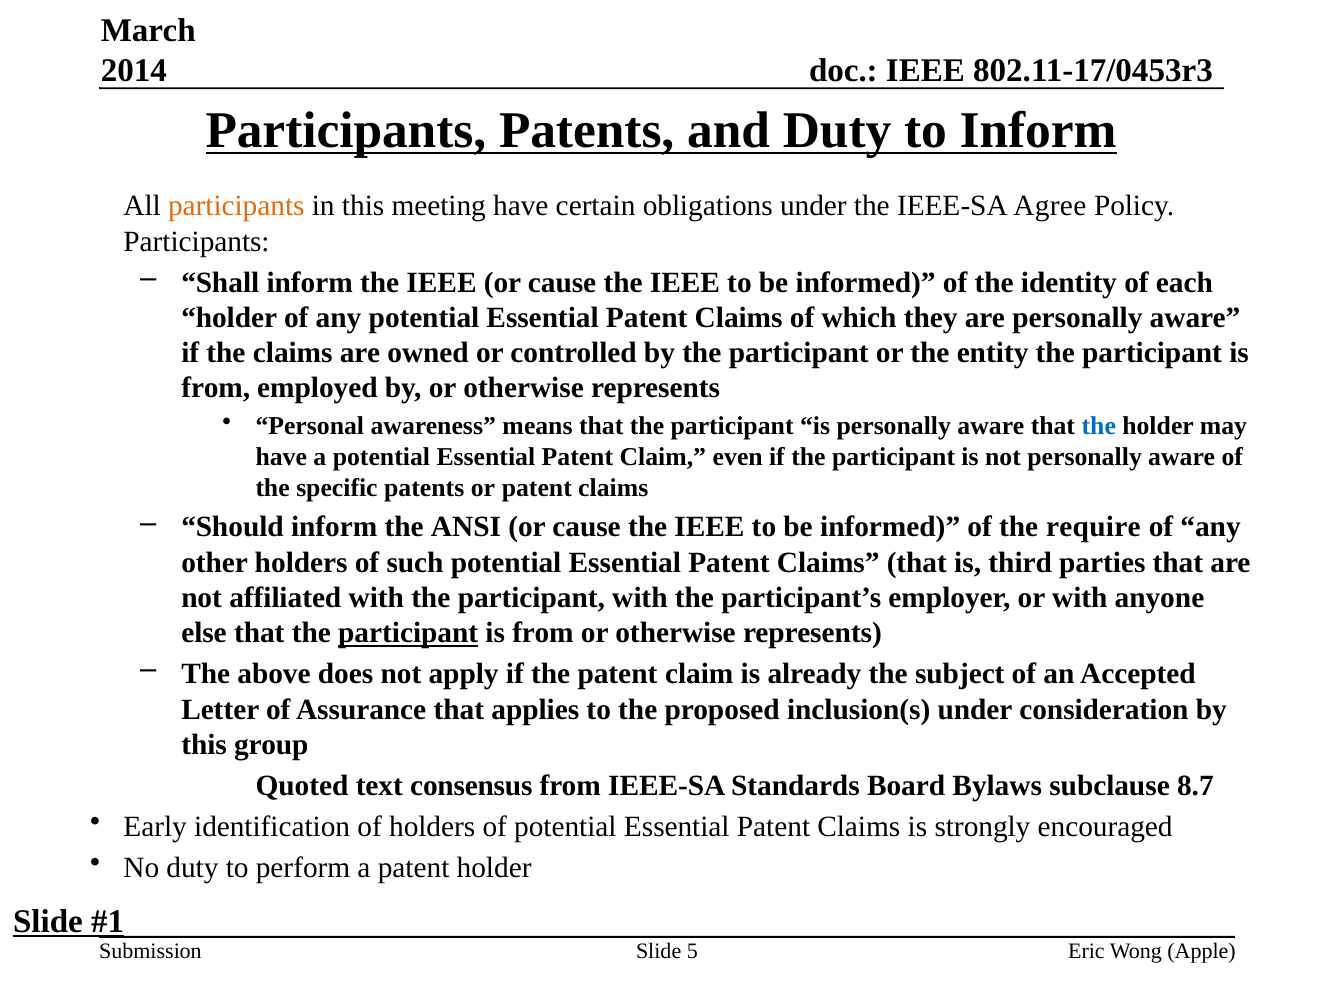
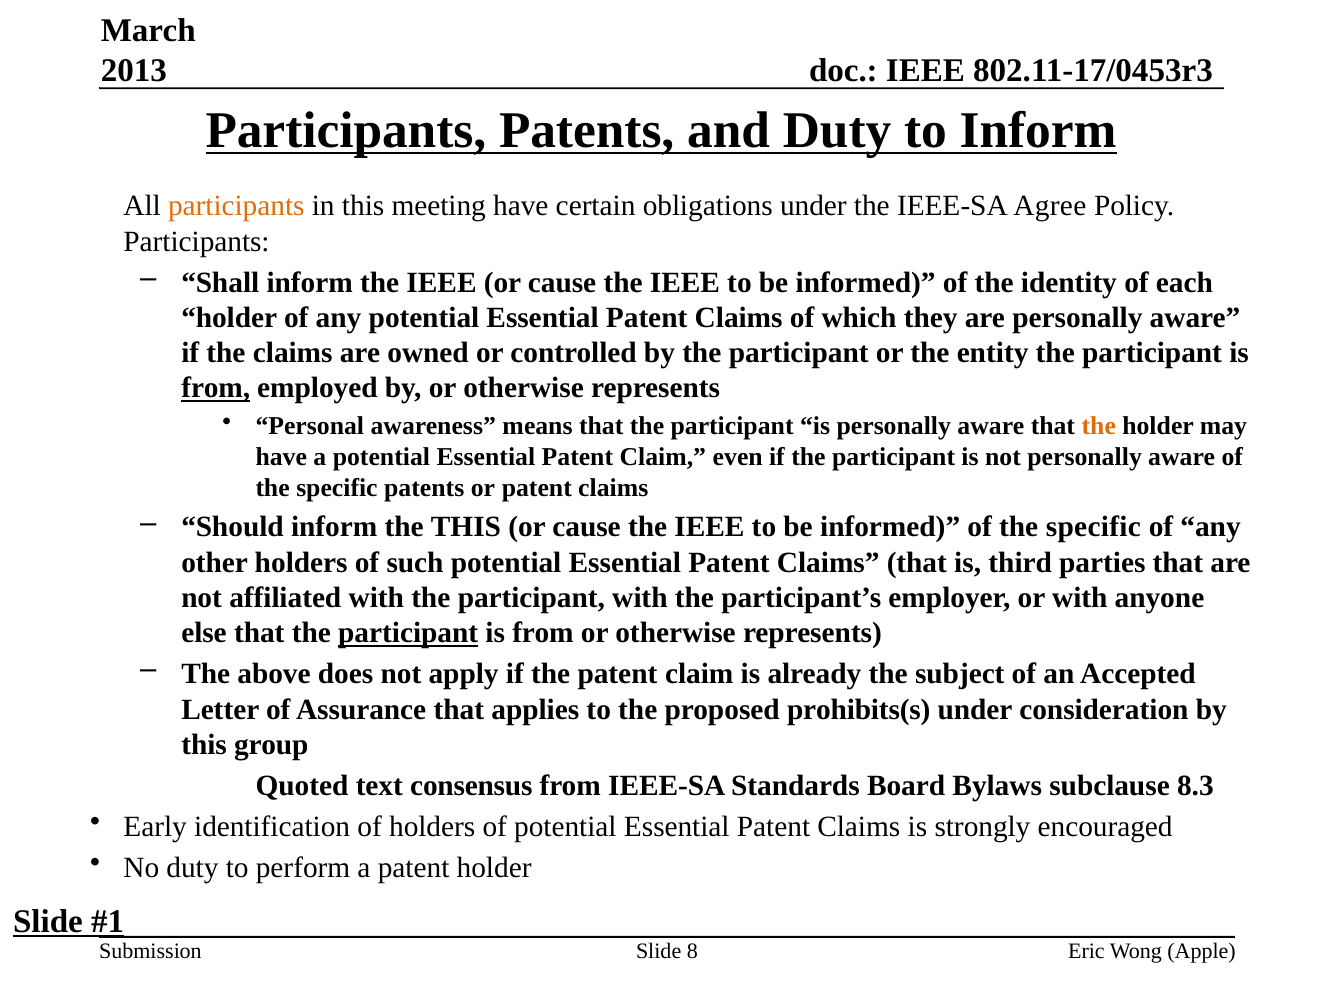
2014: 2014 -> 2013
from at (216, 388) underline: none -> present
the at (1099, 426) colour: blue -> orange
the ANSI: ANSI -> THIS
informed of the require: require -> specific
inclusion(s: inclusion(s -> prohibits(s
8.7: 8.7 -> 8.3
5: 5 -> 8
